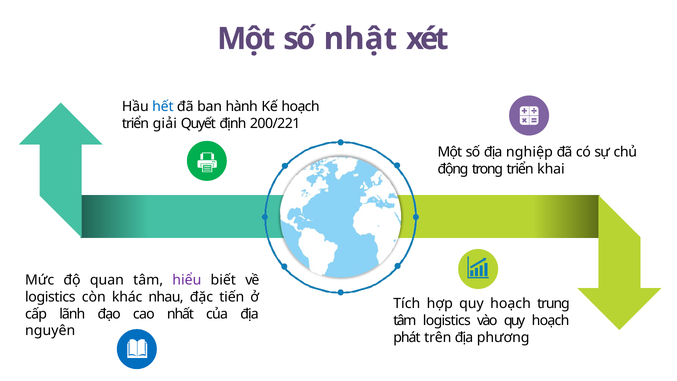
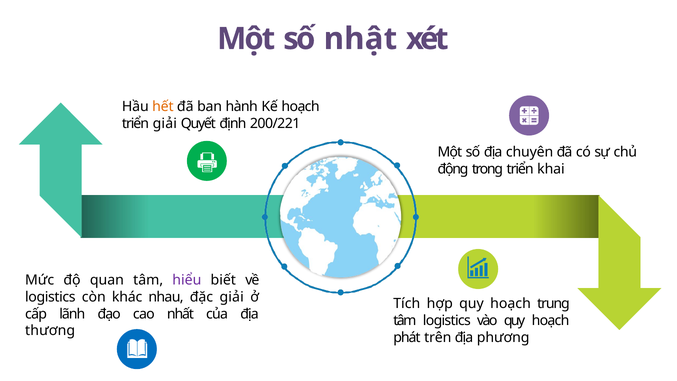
hết colour: blue -> orange
nghiệp: nghiệp -> chuyên
đặc tiến: tiến -> giải
nguyên: nguyên -> thương
